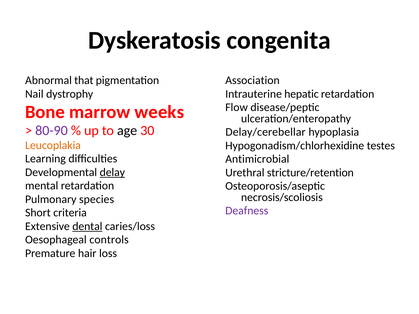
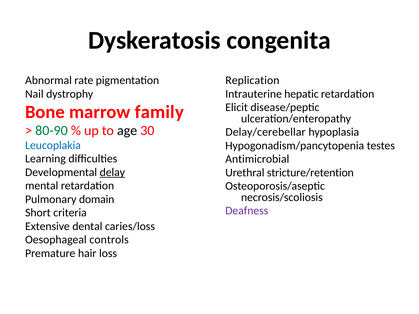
that: that -> rate
Association: Association -> Replication
Flow: Flow -> Elicit
weeks: weeks -> family
80-90 colour: purple -> green
Leucoplakia colour: orange -> blue
Hypogonadism/chlorhexidine: Hypogonadism/chlorhexidine -> Hypogonadism/pancytopenia
species: species -> domain
dental underline: present -> none
